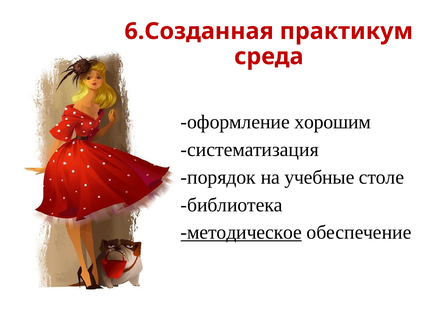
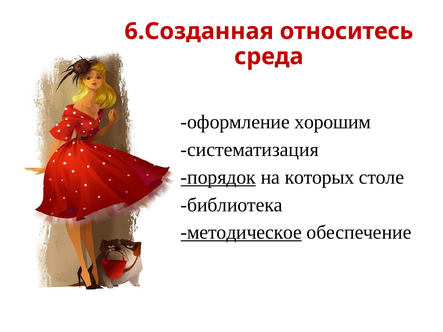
практикум: практикум -> относитесь
порядок underline: none -> present
учебные: учебные -> которых
